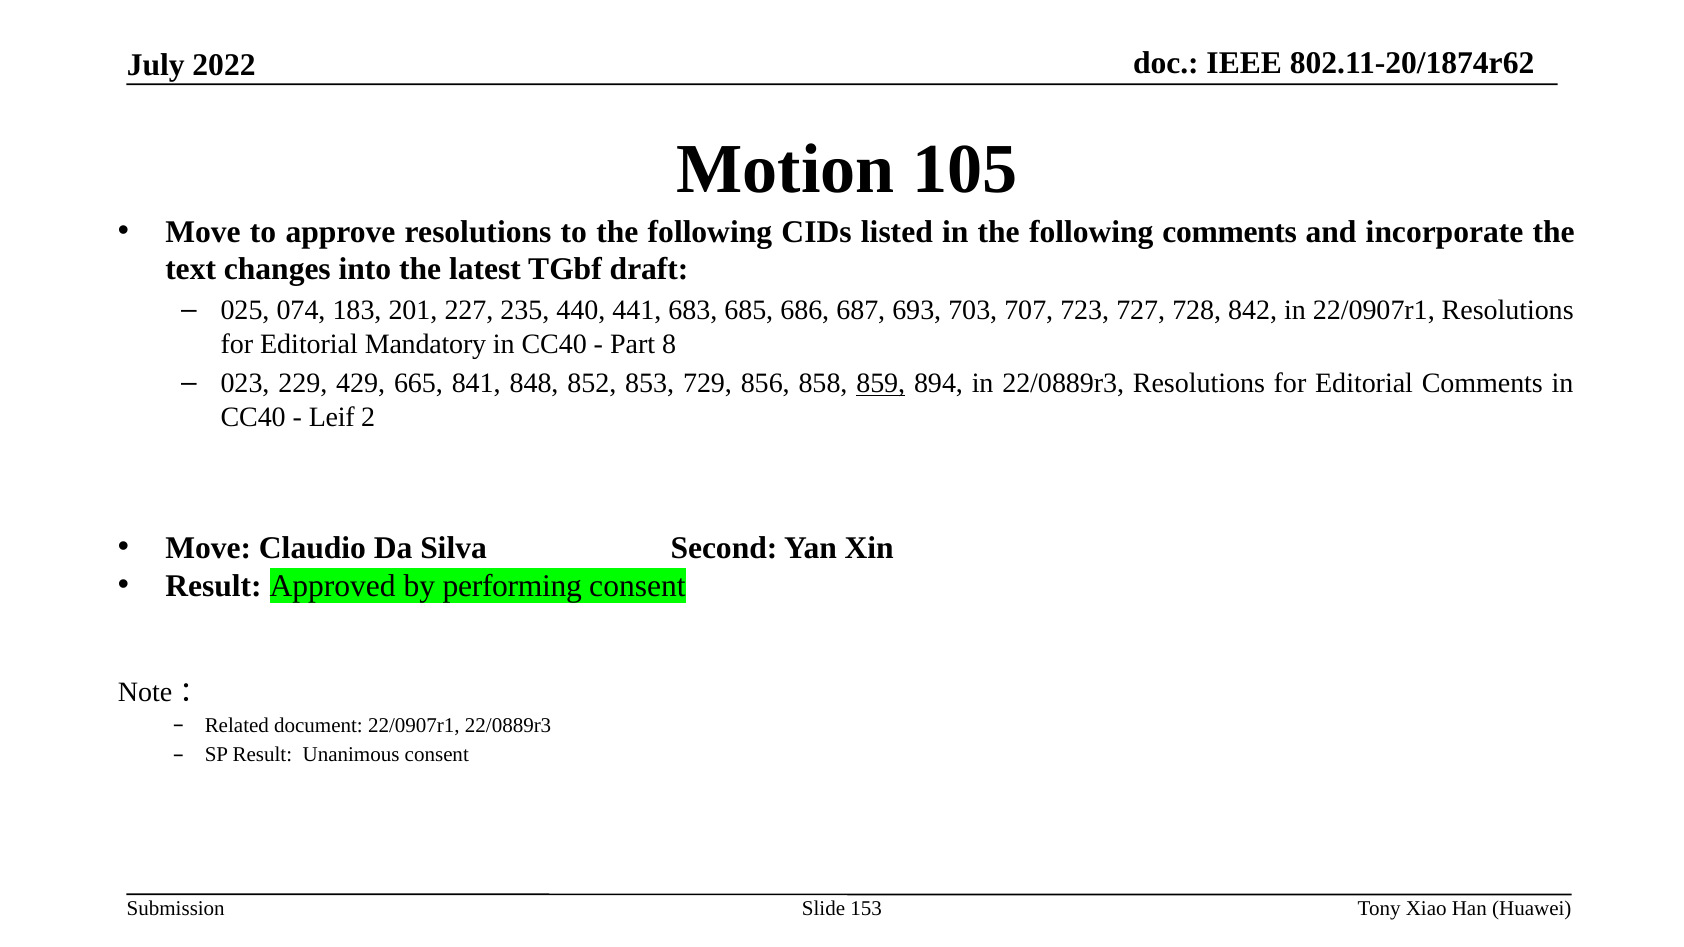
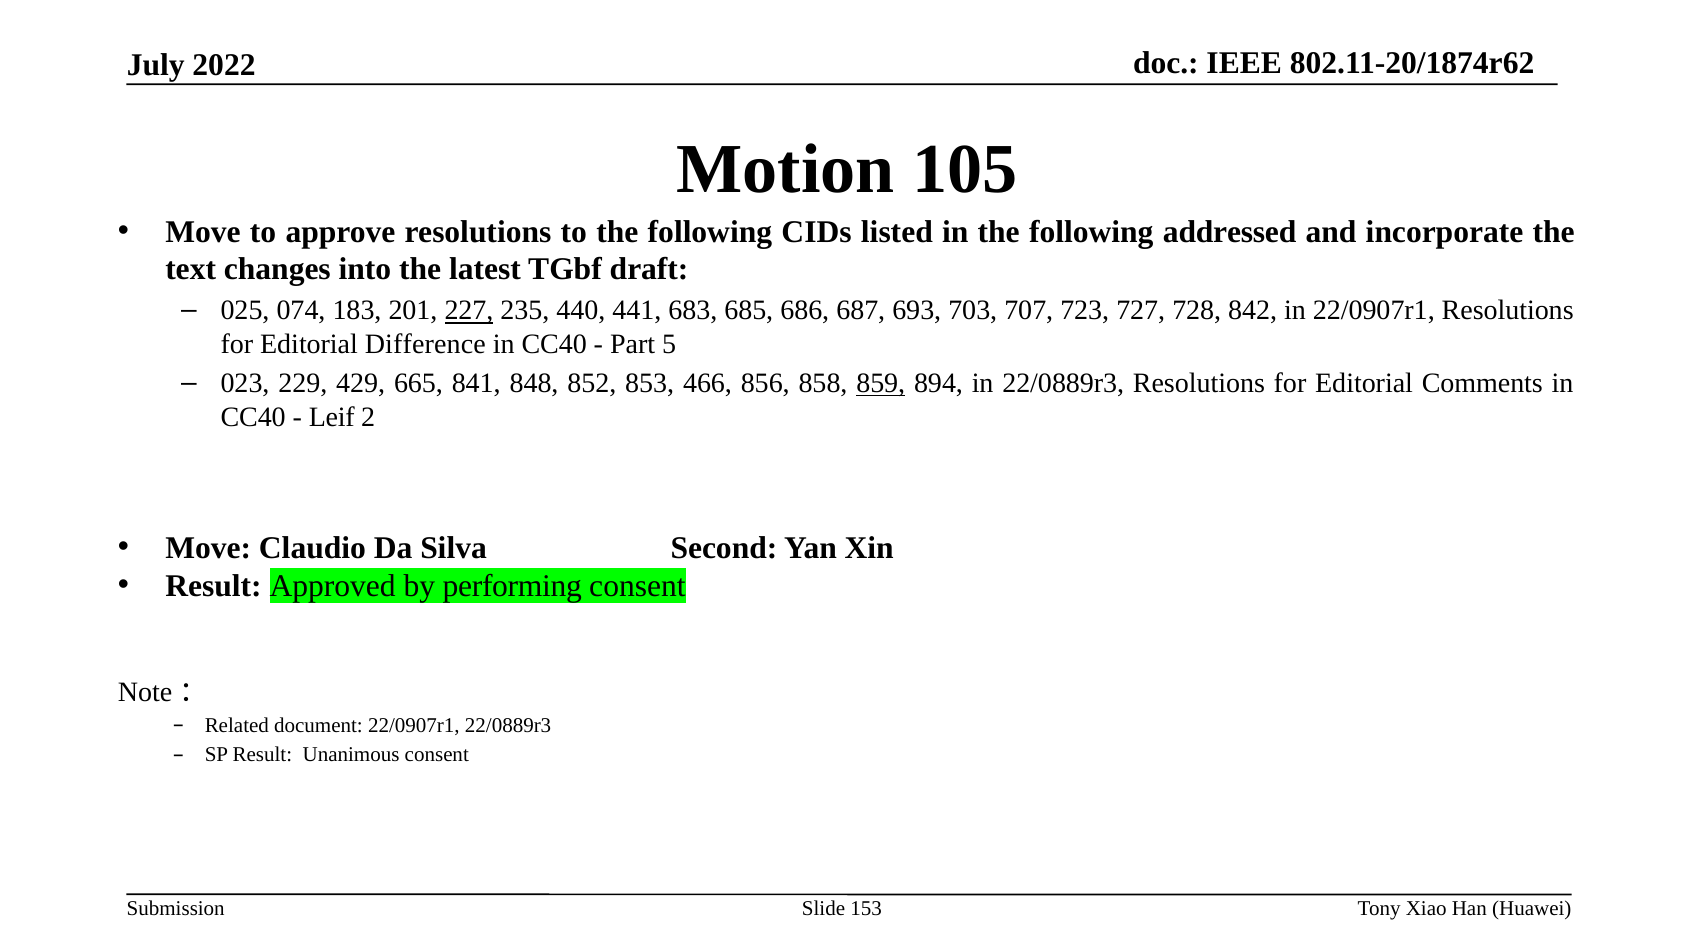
following comments: comments -> addressed
227 underline: none -> present
Mandatory: Mandatory -> Difference
8: 8 -> 5
729: 729 -> 466
